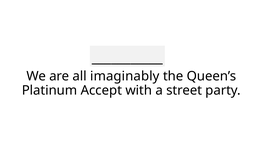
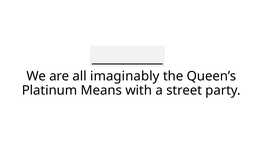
Accept: Accept -> Means
